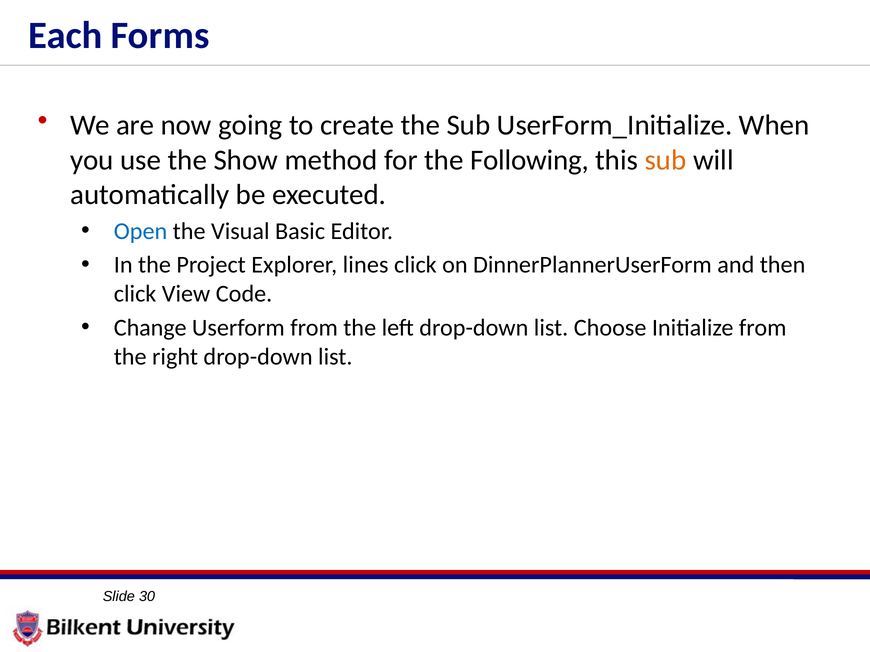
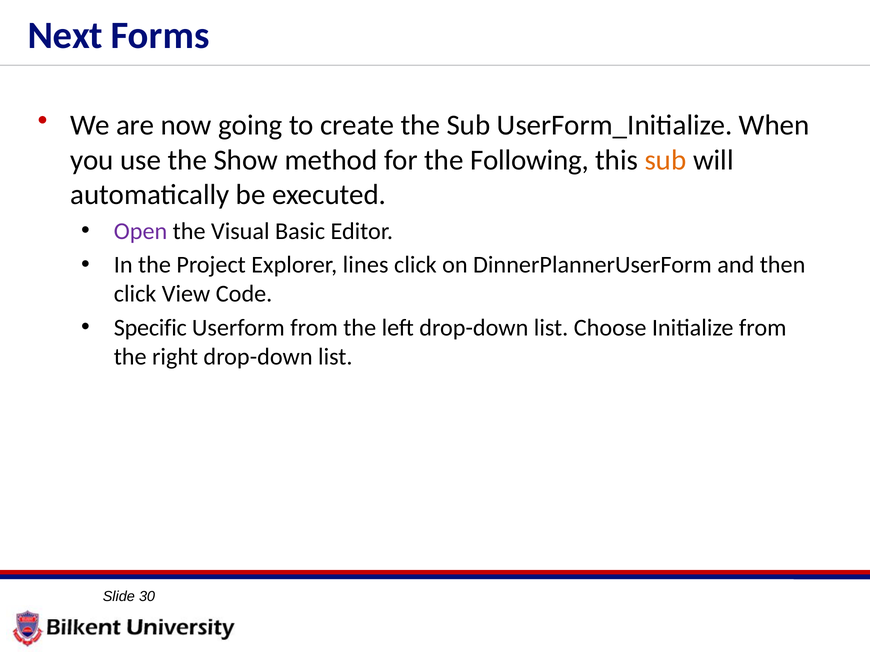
Each: Each -> Next
Open colour: blue -> purple
Change: Change -> Specific
